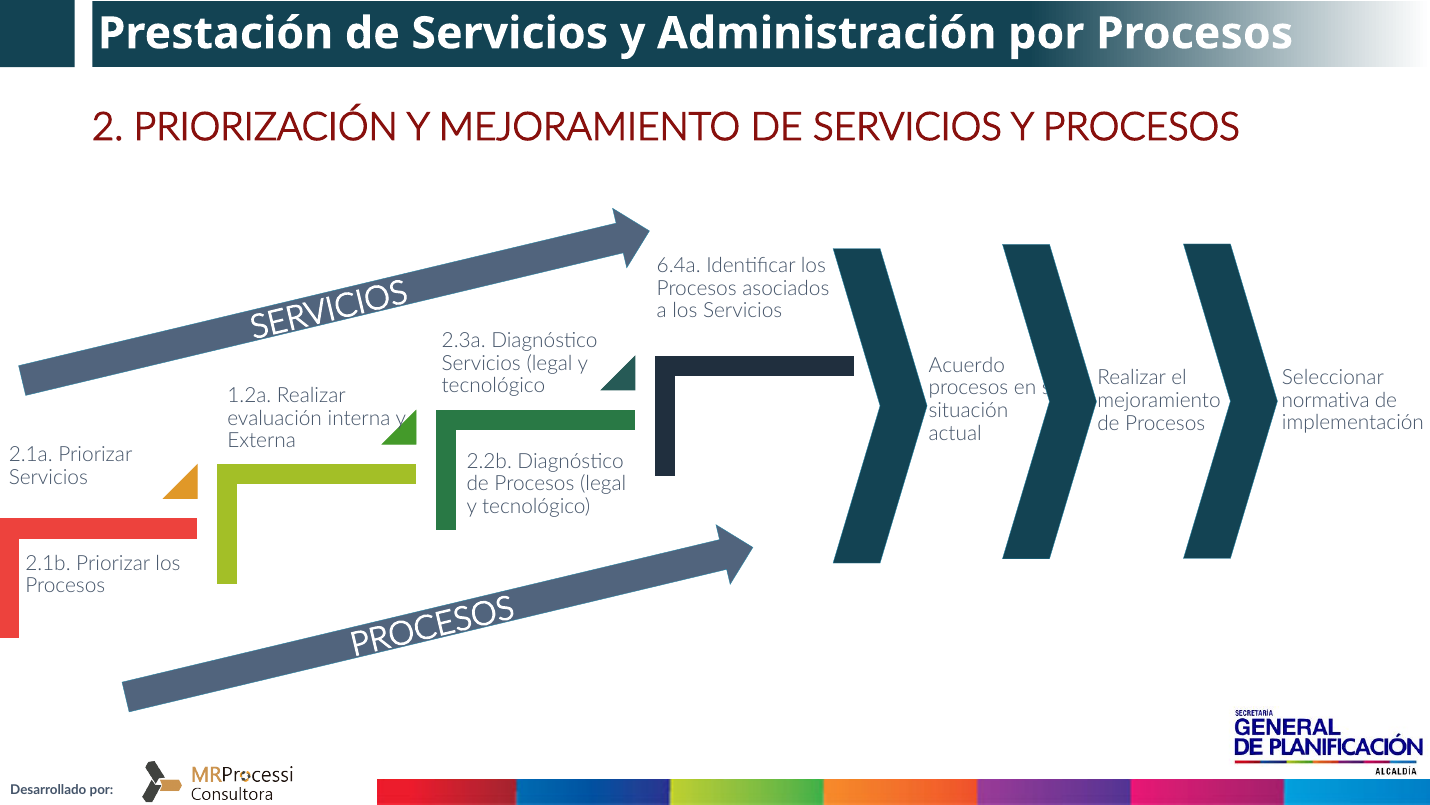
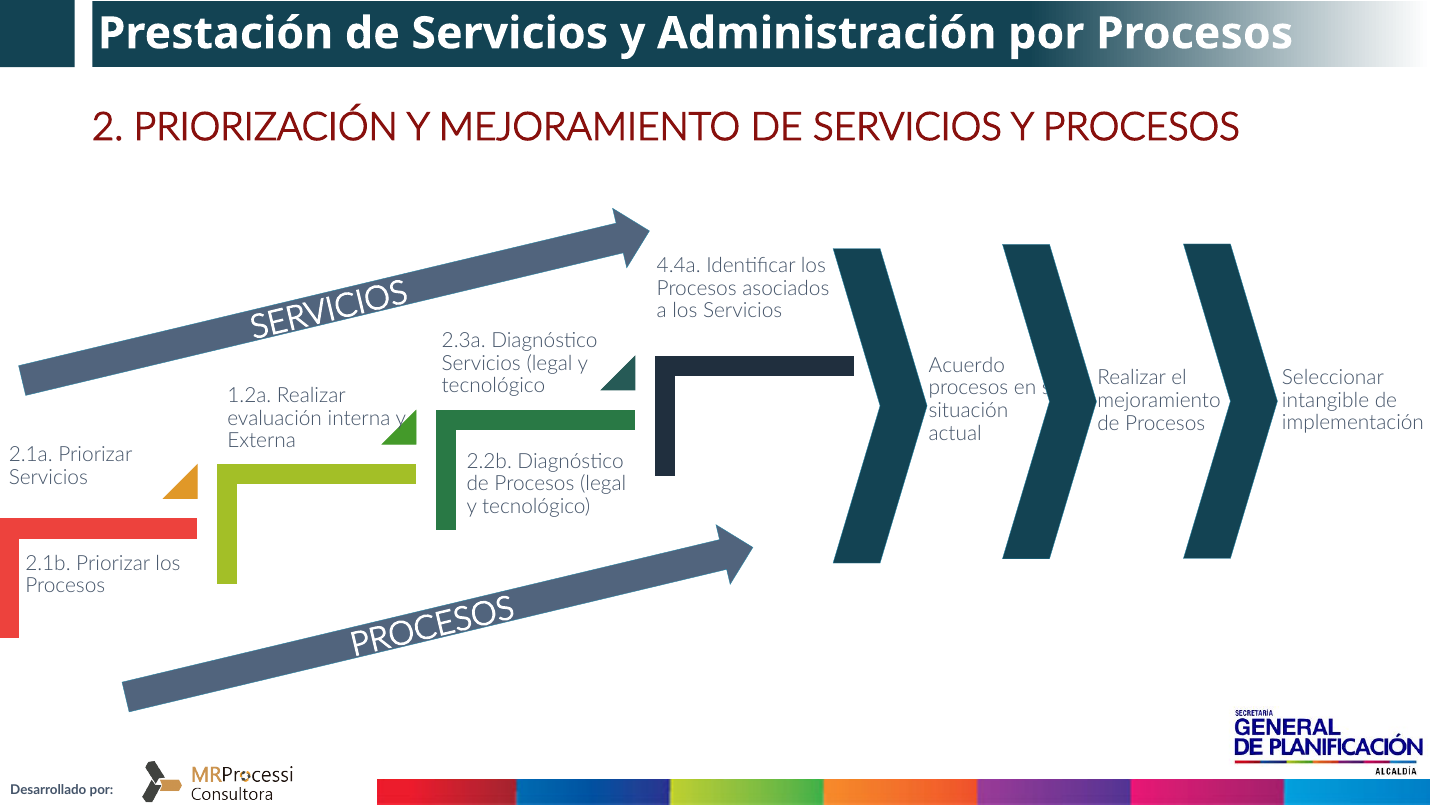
6.4a: 6.4a -> 4.4a
normativa: normativa -> intangible
